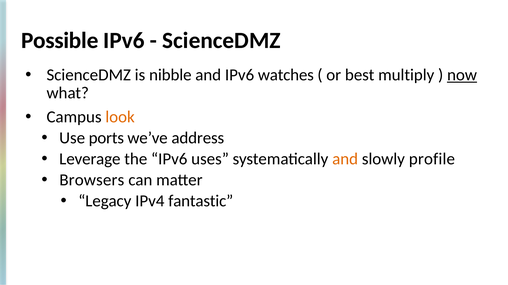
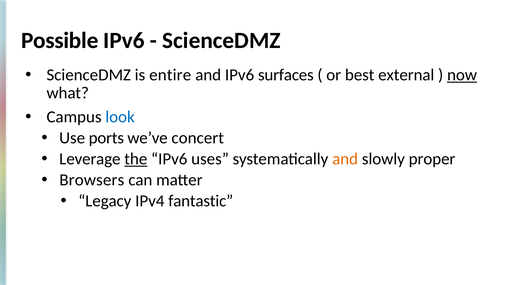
nibble: nibble -> entire
watches: watches -> surfaces
multiply: multiply -> external
look colour: orange -> blue
address: address -> concert
the underline: none -> present
profile: profile -> proper
